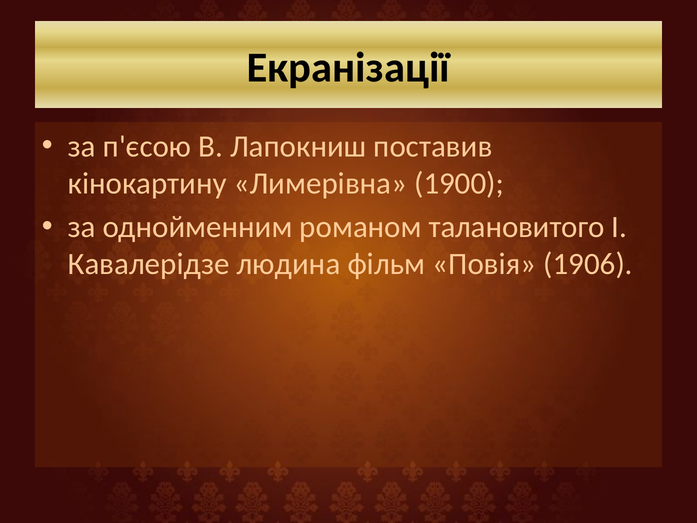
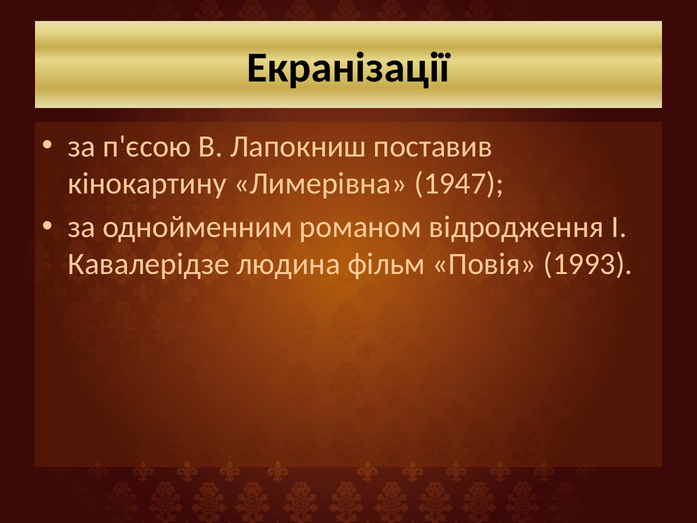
1900: 1900 -> 1947
талановитого: талановитого -> відродження
1906: 1906 -> 1993
